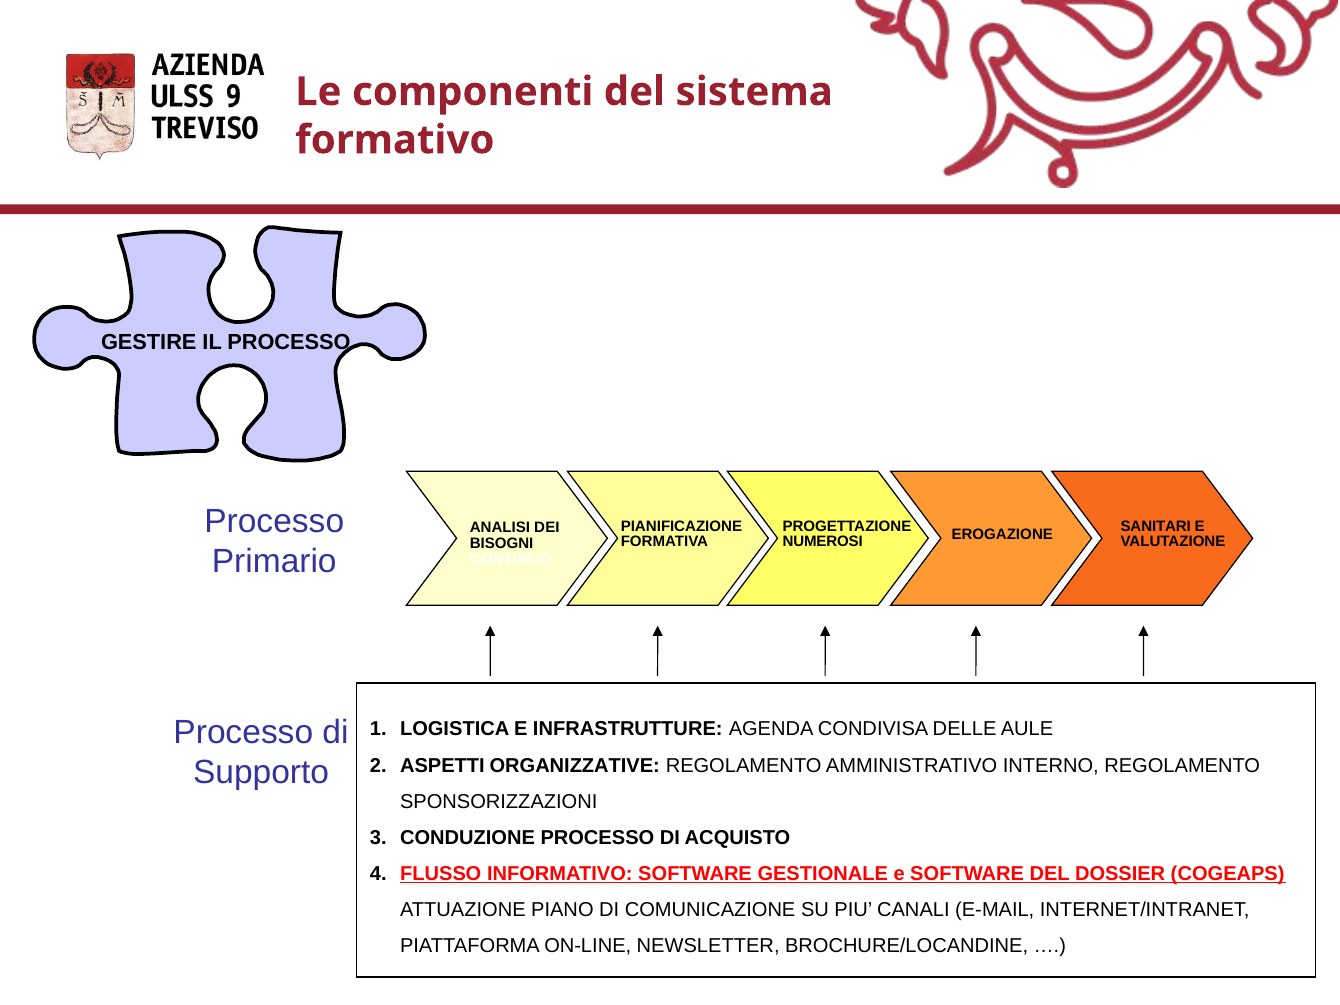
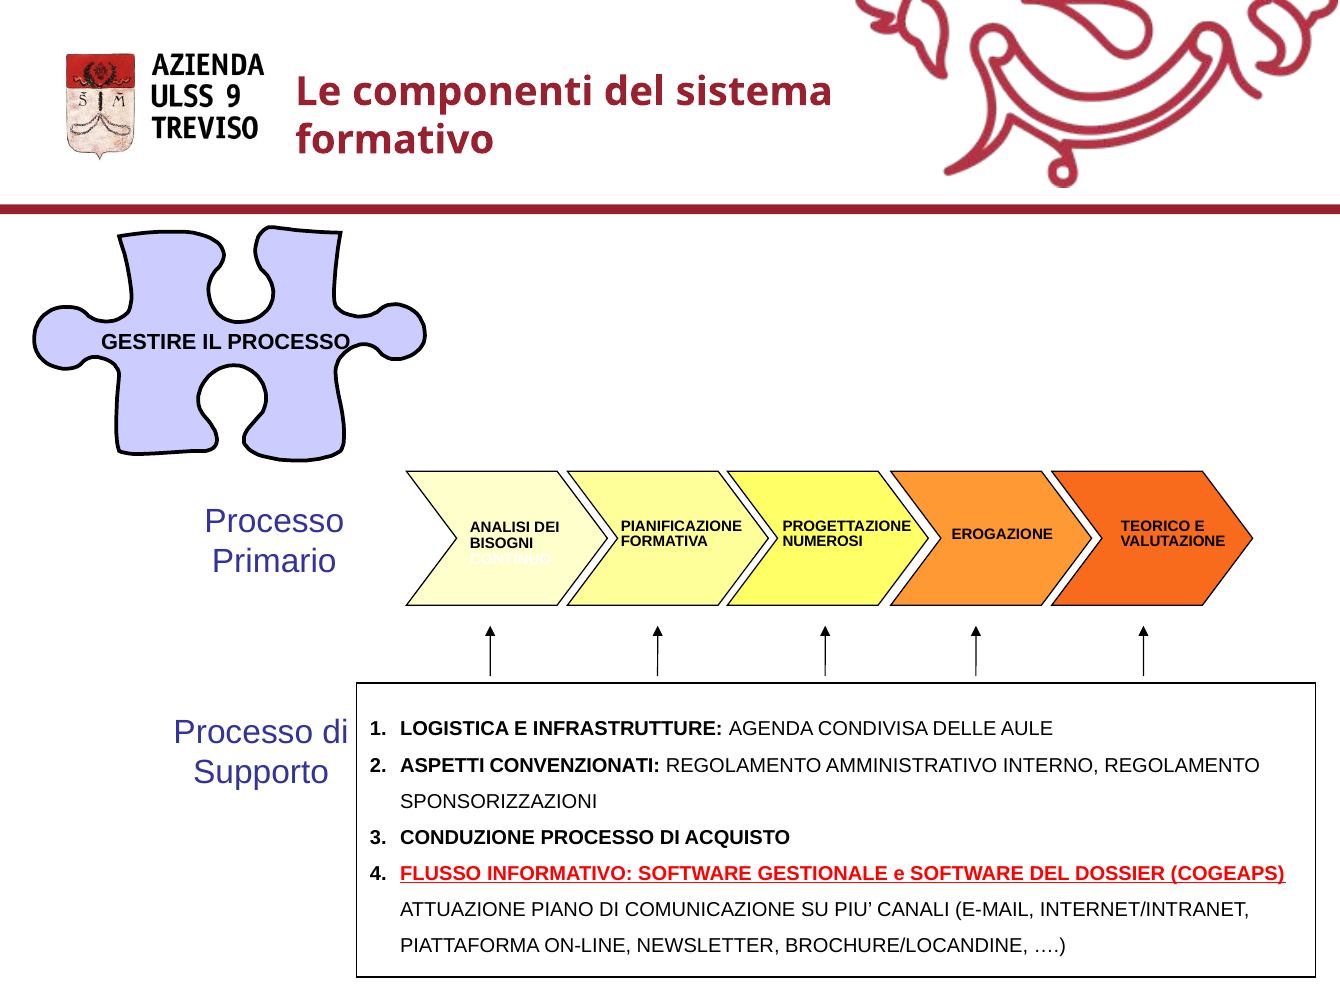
SANITARI: SANITARI -> TEORICO
ORGANIZZATIVE: ORGANIZZATIVE -> CONVENZIONATI
